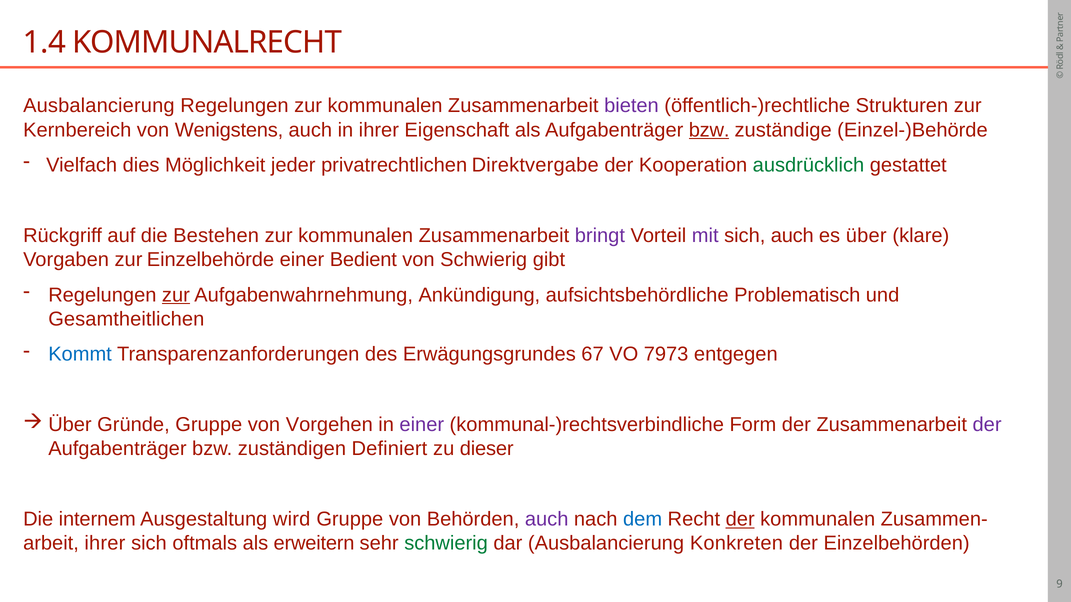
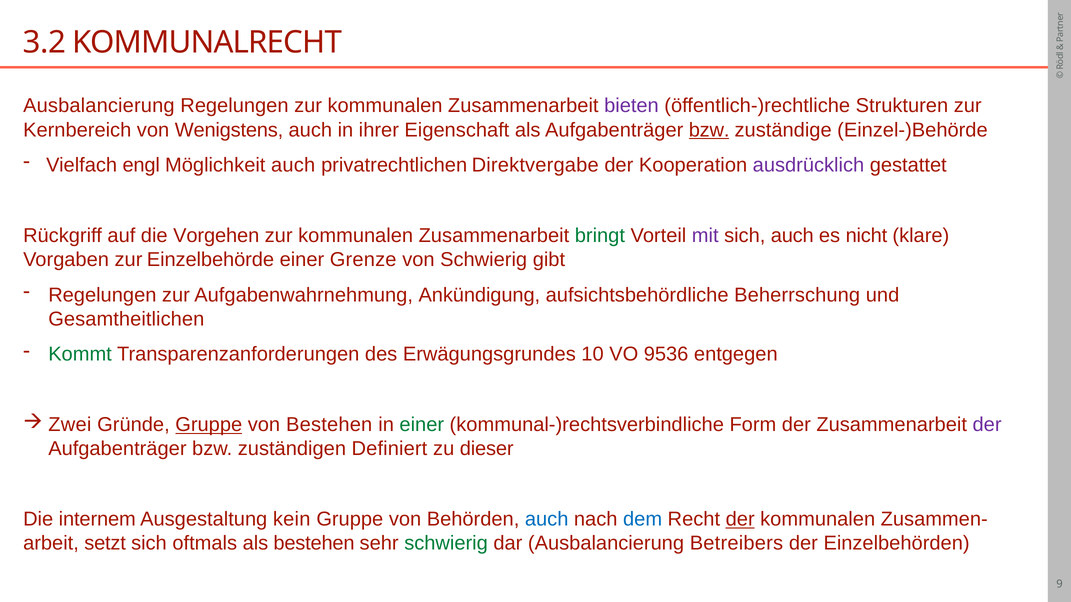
1.4: 1.4 -> 3.2
dies: dies -> engl
Möglichkeit jeder: jeder -> auch
ausdrücklich colour: green -> purple
Bestehen: Bestehen -> Vorgehen
bringt colour: purple -> green
es über: über -> nicht
Bedient: Bedient -> Grenze
zur at (176, 295) underline: present -> none
Problematisch: Problematisch -> Beherrschung
Kommt colour: blue -> green
67: 67 -> 10
7973: 7973 -> 9536
Über at (70, 425): Über -> Zwei
Gruppe at (209, 425) underline: none -> present
von Vorgehen: Vorgehen -> Bestehen
einer at (422, 425) colour: purple -> green
wird: wird -> kein
auch at (547, 520) colour: purple -> blue
ihrer at (105, 544): ihrer -> setzt
als erweitern: erweitern -> bestehen
Konkreten: Konkreten -> Betreibers
